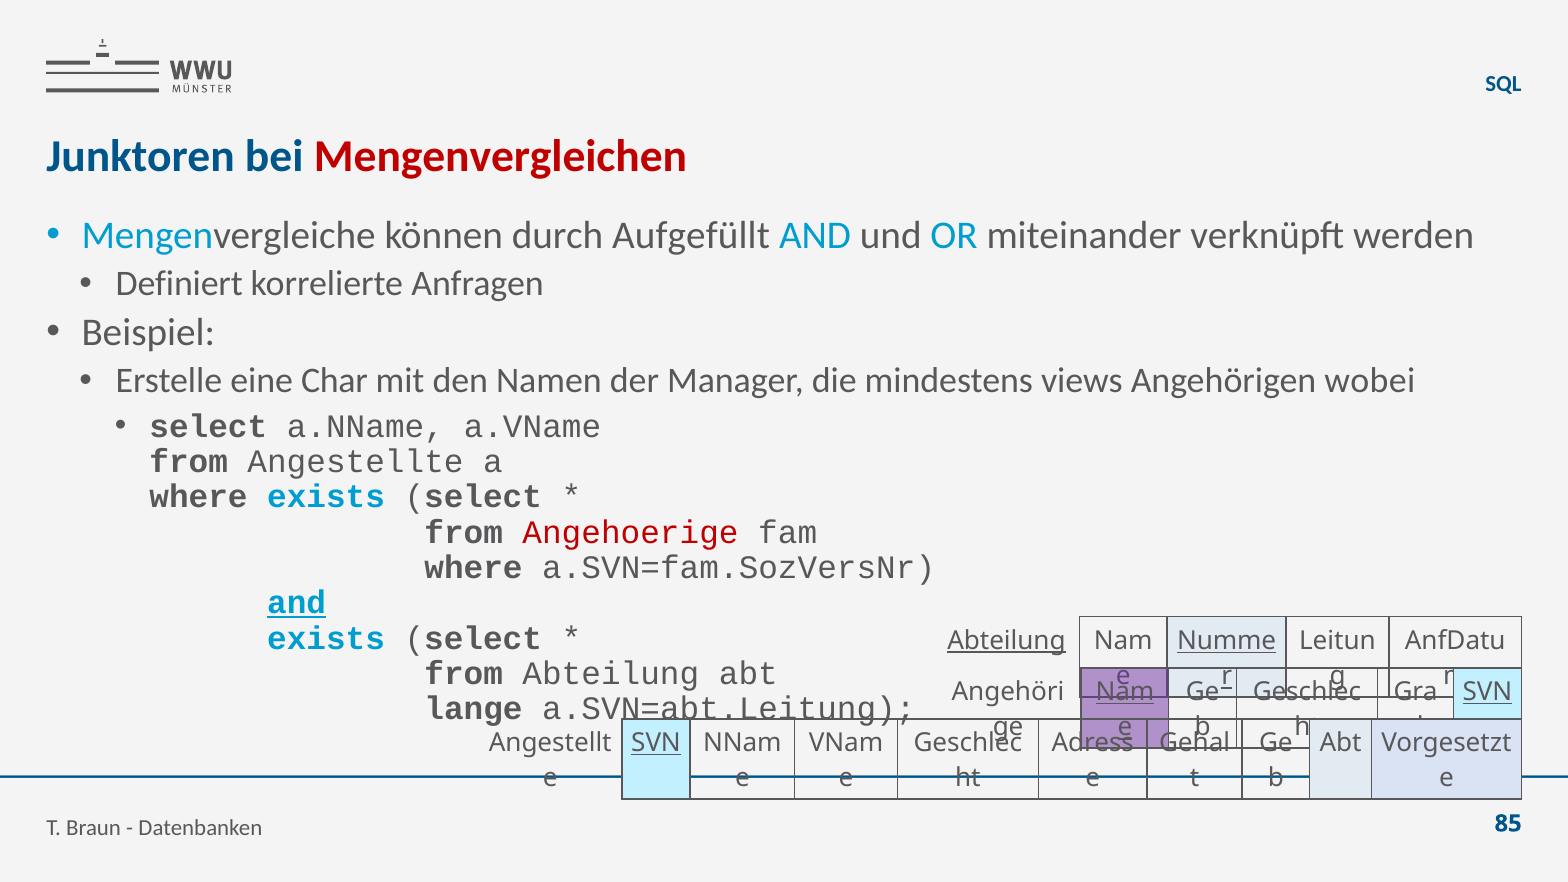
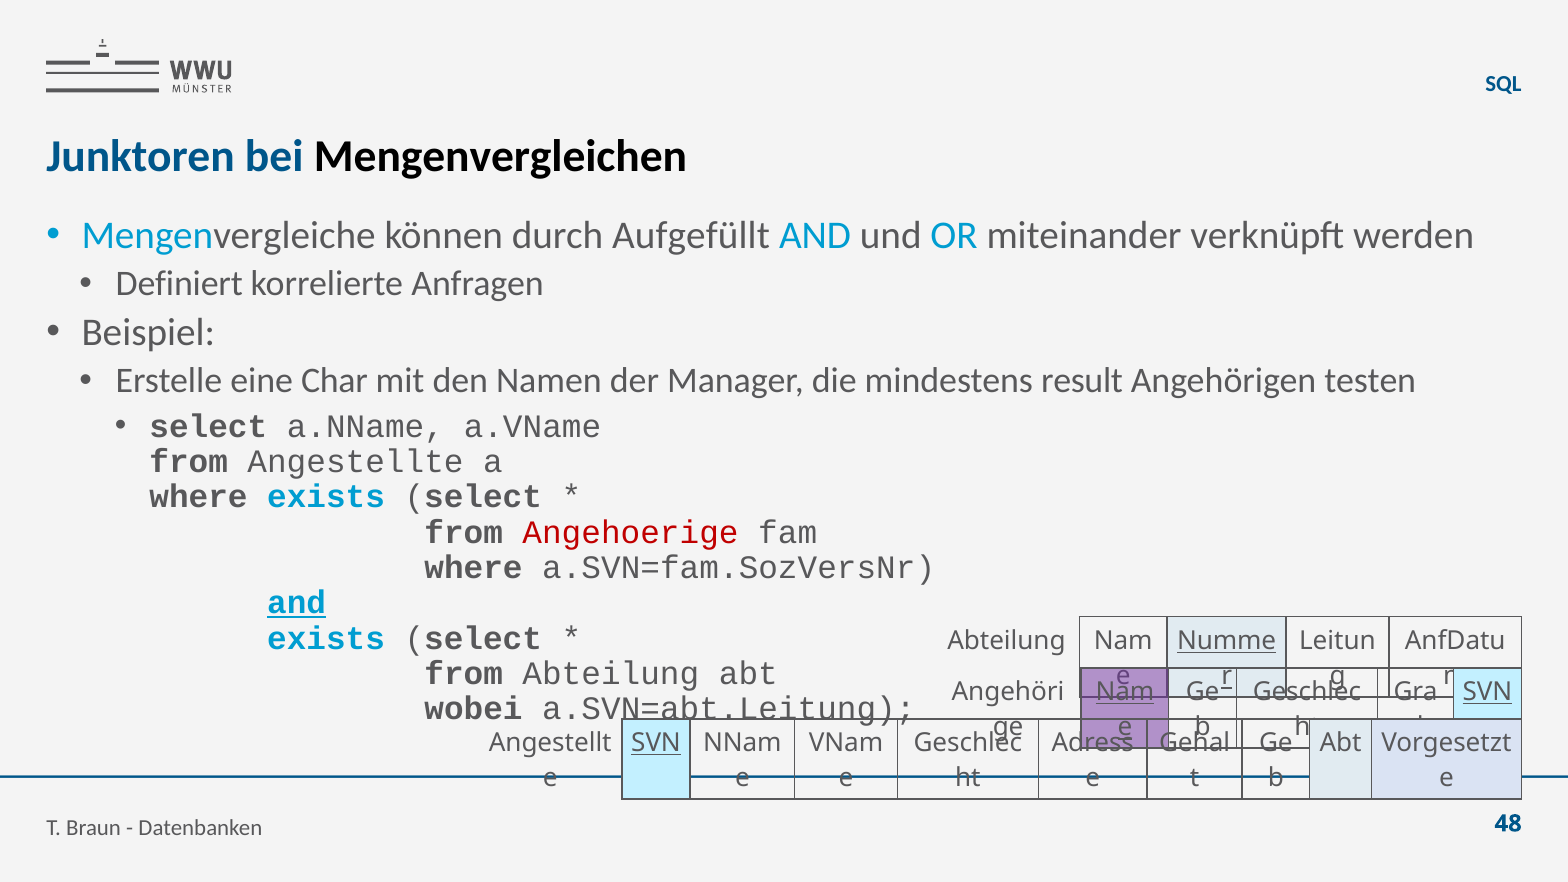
Mengenvergleichen colour: red -> black
views: views -> result
wobei: wobei -> testen
Abteilung at (1006, 641) underline: present -> none
lange: lange -> wobei
85: 85 -> 48
